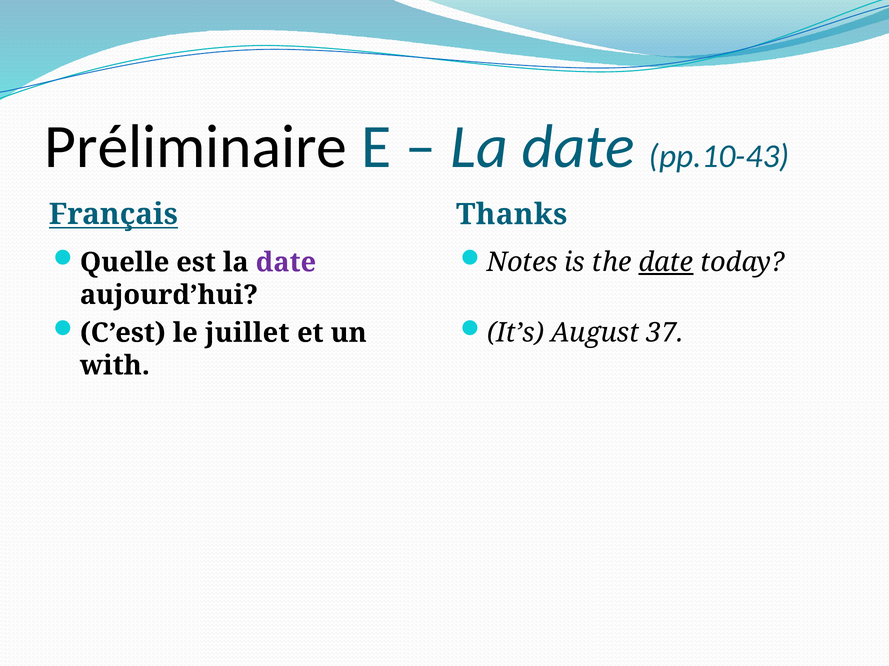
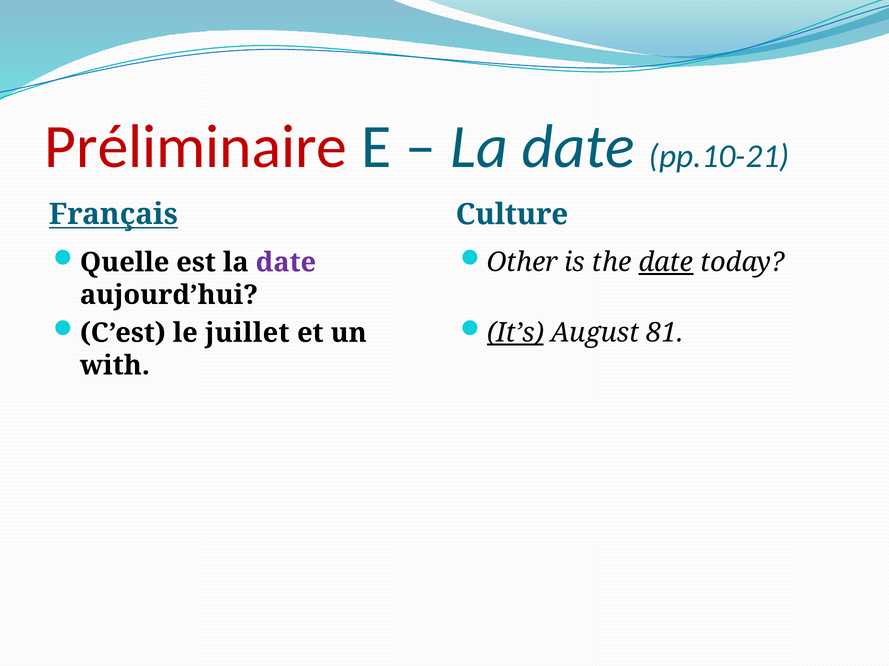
Préliminaire colour: black -> red
pp.10-43: pp.10-43 -> pp.10-21
Thanks: Thanks -> Culture
Notes: Notes -> Other
It’s underline: none -> present
37: 37 -> 81
